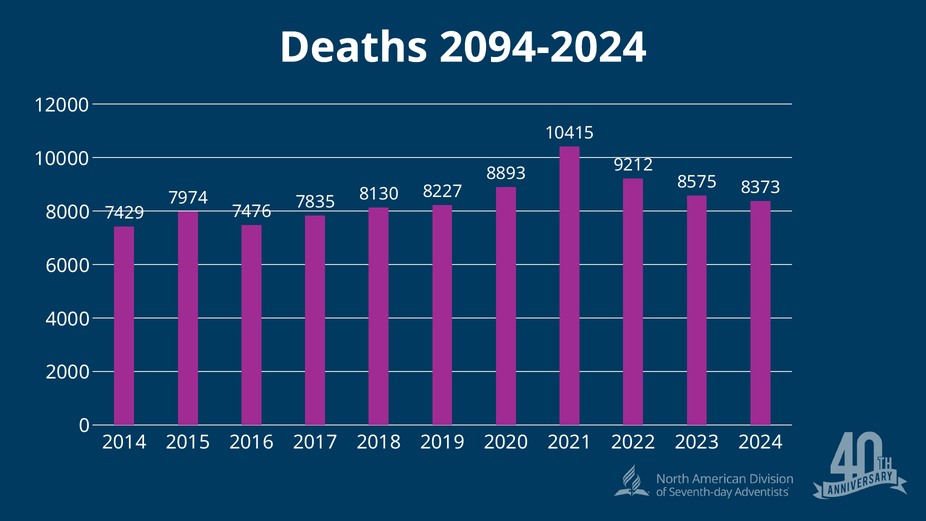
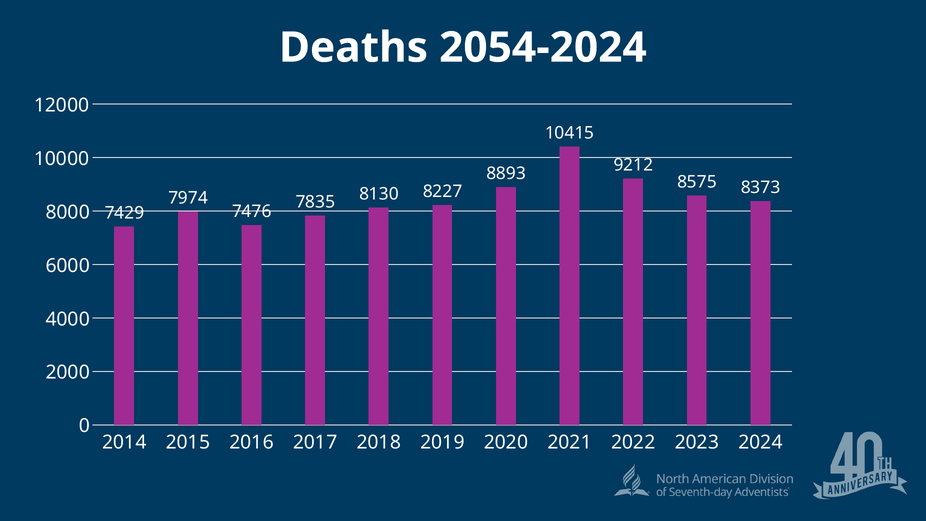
2094-2024: 2094-2024 -> 2054-2024
